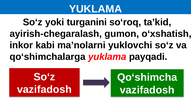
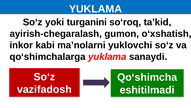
payqadi: payqadi -> sanaydi
vazifadosh at (147, 90): vazifadosh -> eshitilmadi
